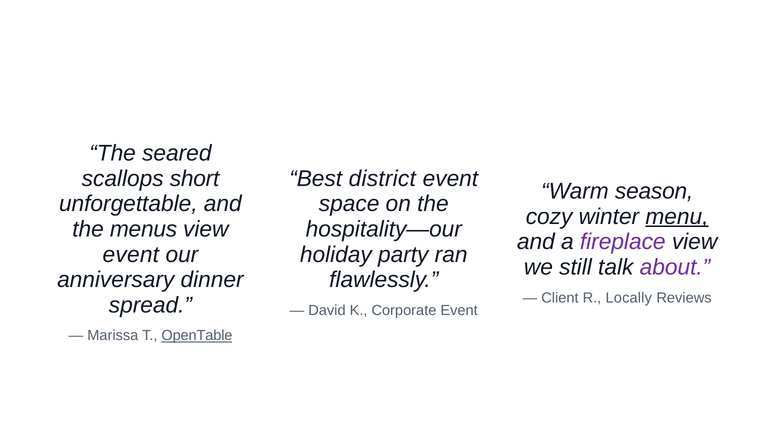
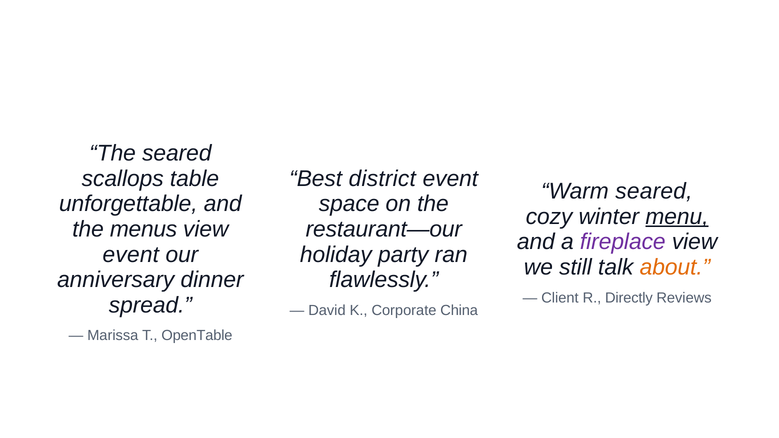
short: short -> table
Warm season: season -> seared
hospitality—our: hospitality—our -> restaurant—our
about colour: purple -> orange
Locally: Locally -> Directly
Corporate Event: Event -> China
OpenTable underline: present -> none
